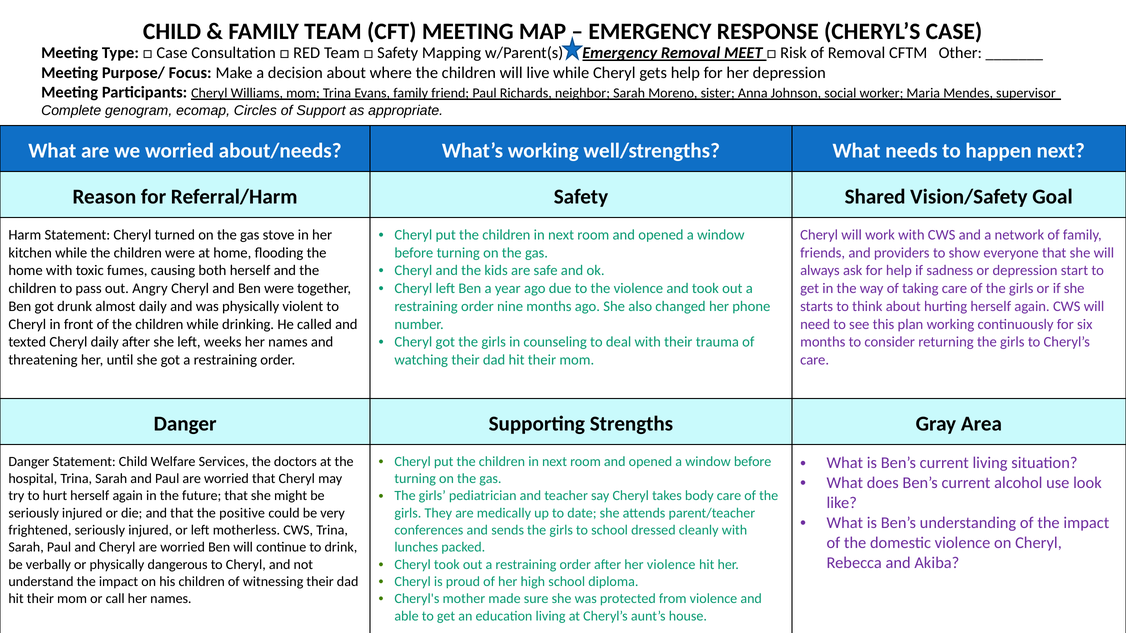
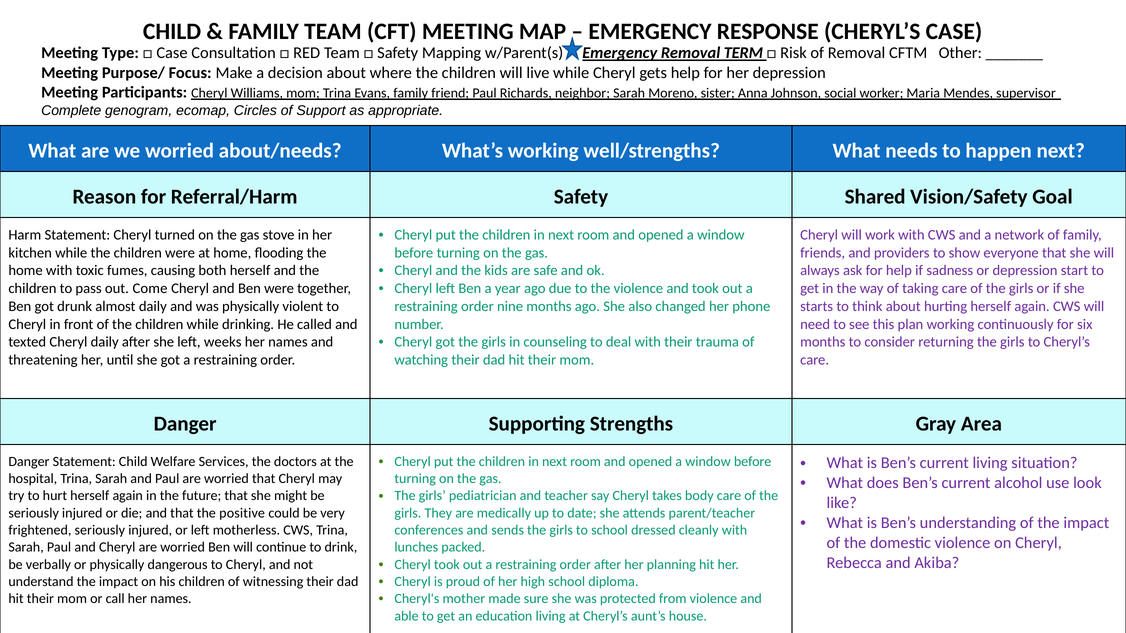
MEET: MEET -> TERM
Angry: Angry -> Come
her violence: violence -> planning
